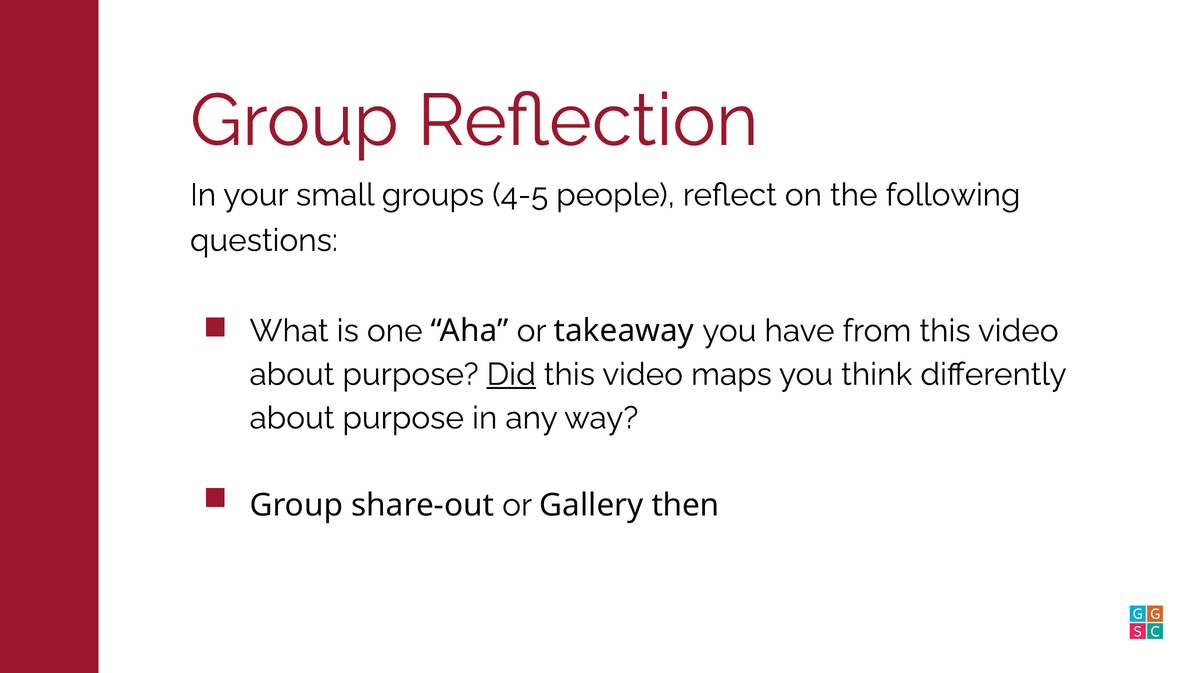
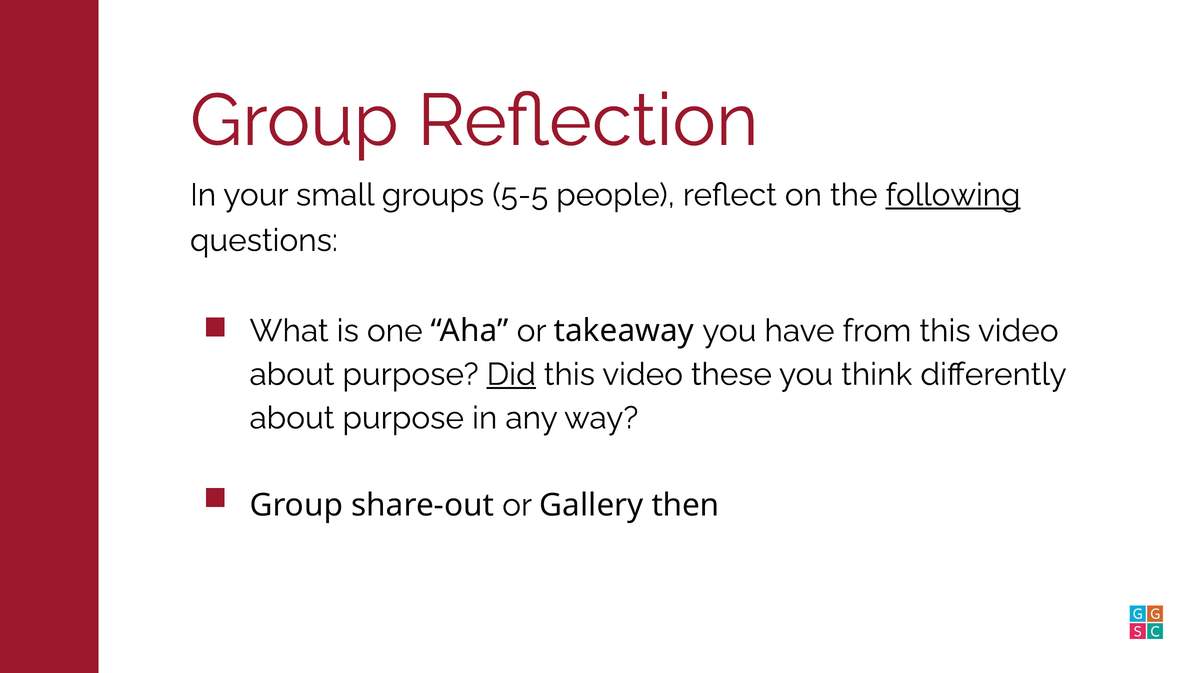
4-5: 4-5 -> 5-5
following underline: none -> present
maps: maps -> these
